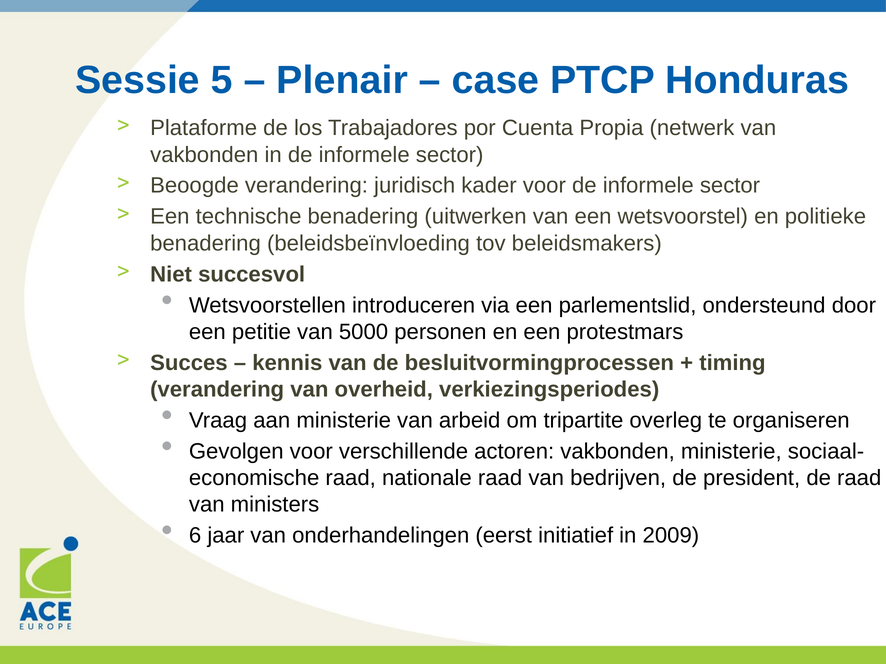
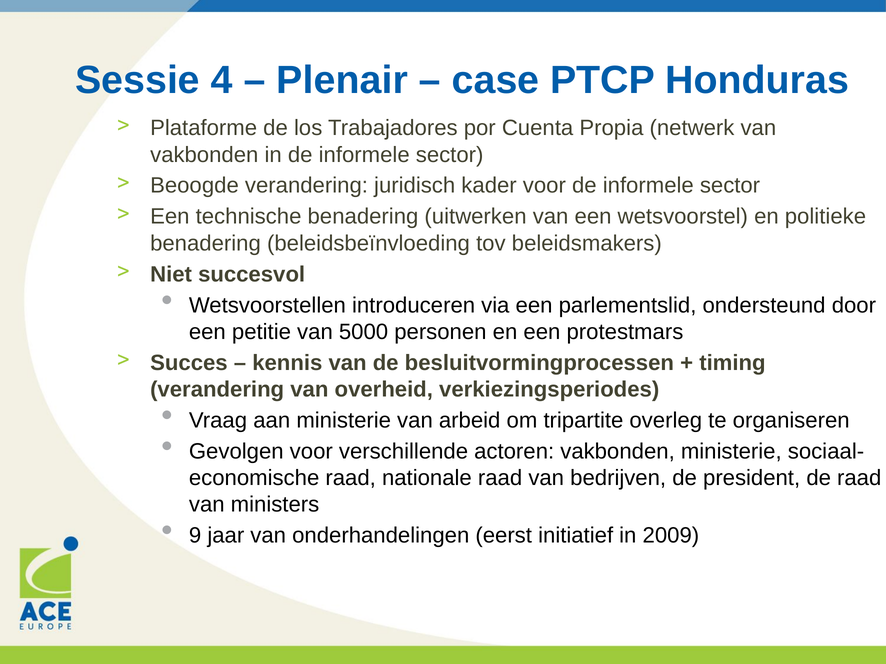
5: 5 -> 4
6: 6 -> 9
